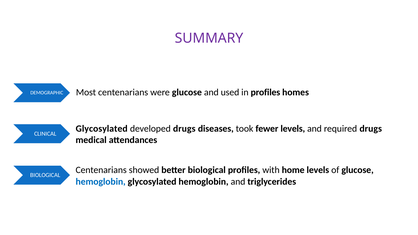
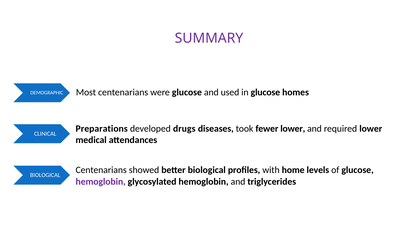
in profiles: profiles -> glucose
Glycosylated at (102, 129): Glycosylated -> Preparations
fewer levels: levels -> lower
required drugs: drugs -> lower
hemoglobin at (101, 182) colour: blue -> purple
